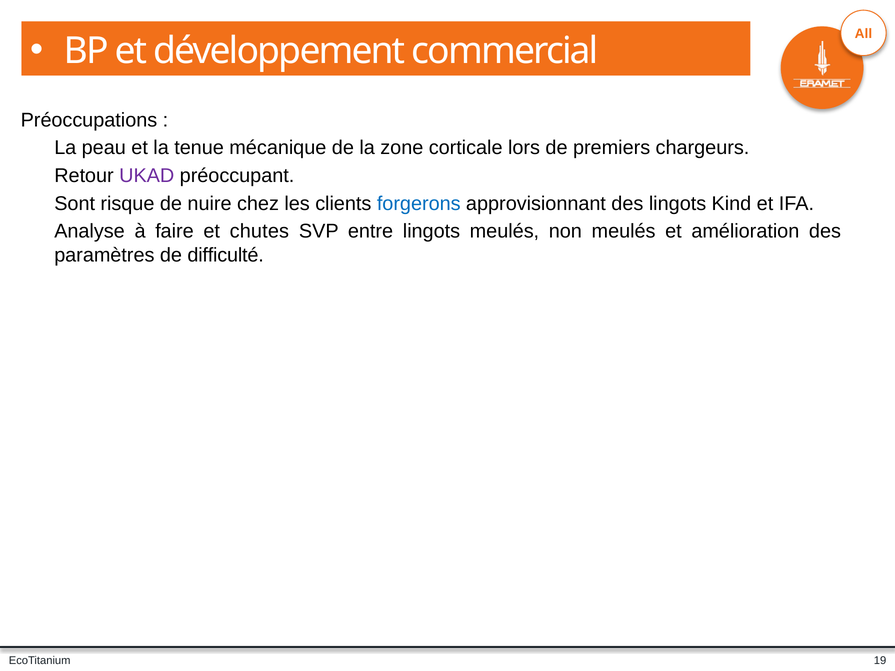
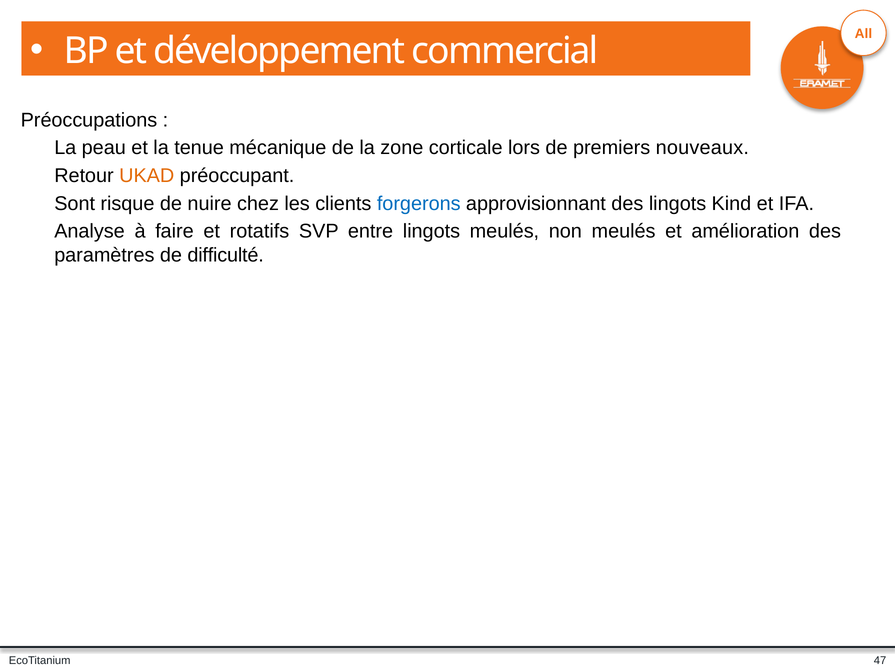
chargeurs: chargeurs -> nouveaux
UKAD colour: purple -> orange
chutes: chutes -> rotatifs
19: 19 -> 47
